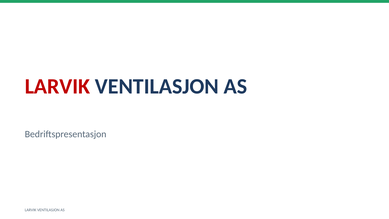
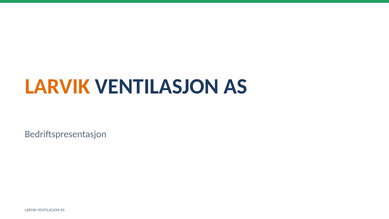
LARVIK at (57, 86) colour: red -> orange
